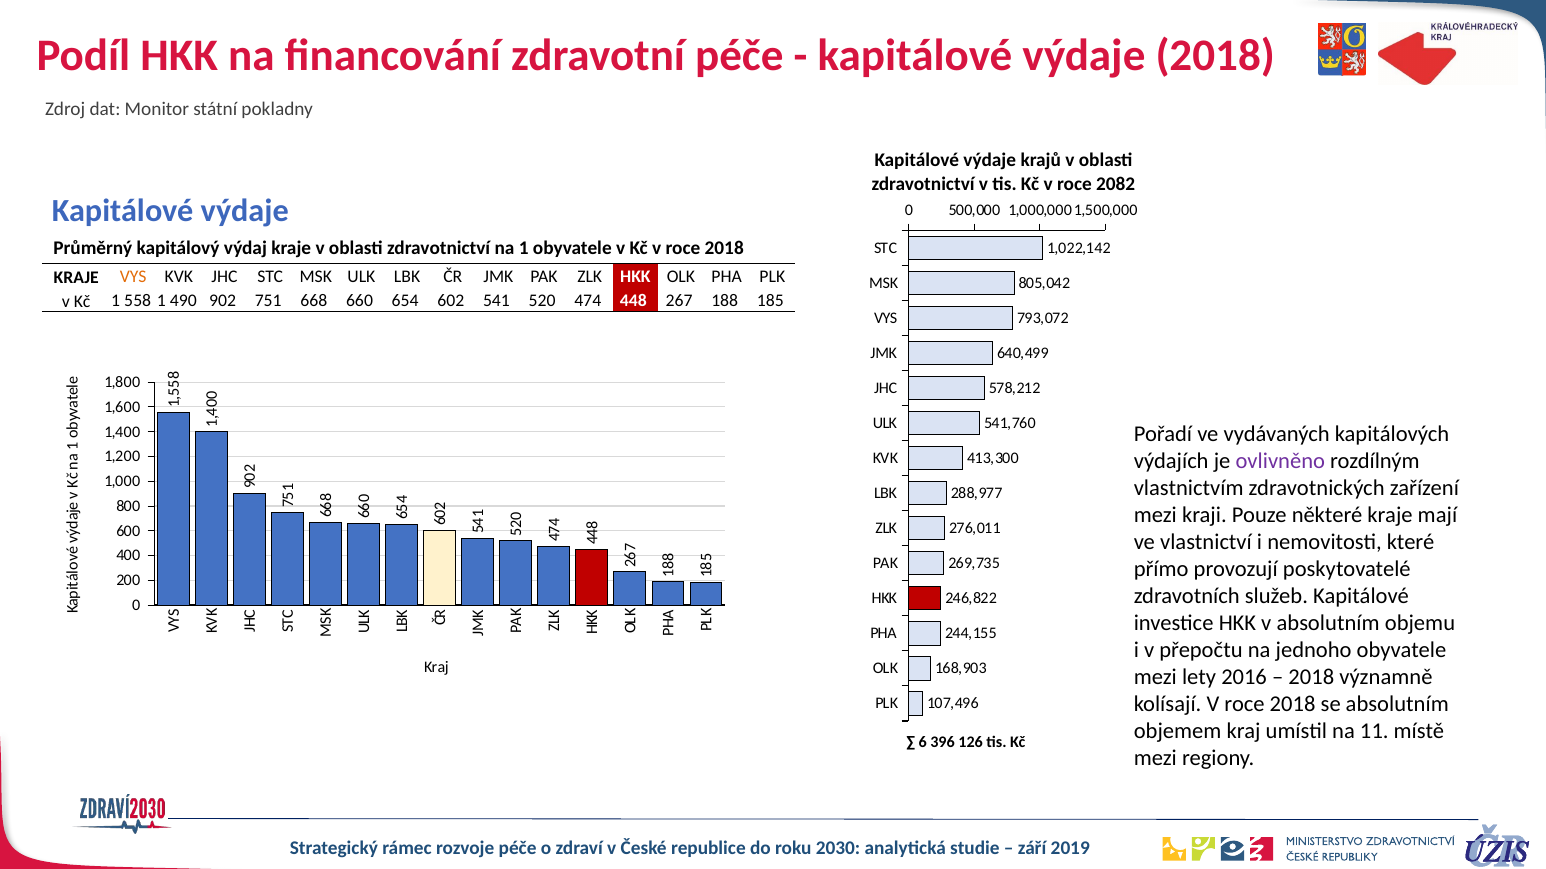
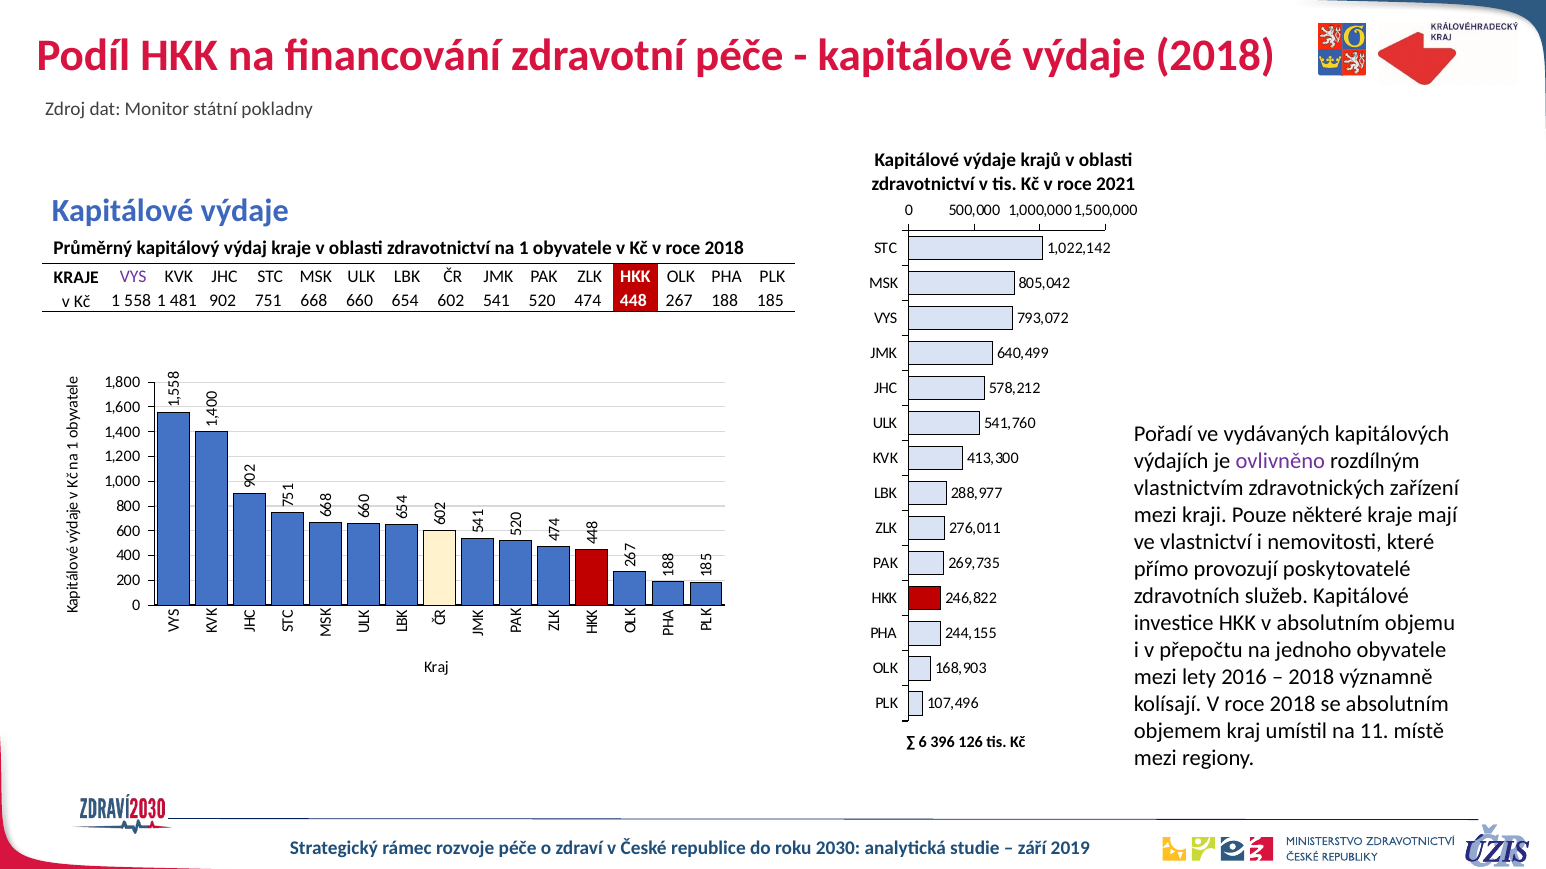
2082: 2082 -> 2021
VYS at (133, 277) colour: orange -> purple
490: 490 -> 481
